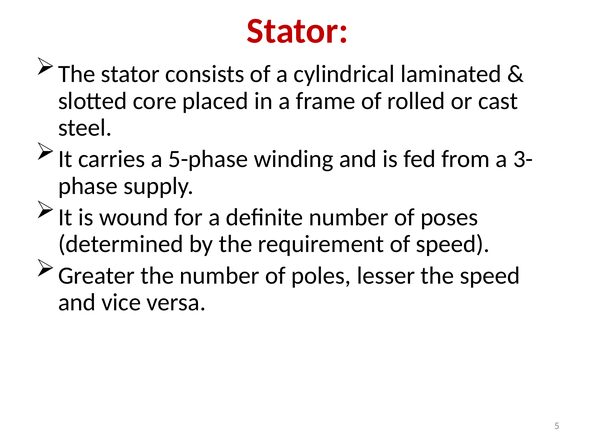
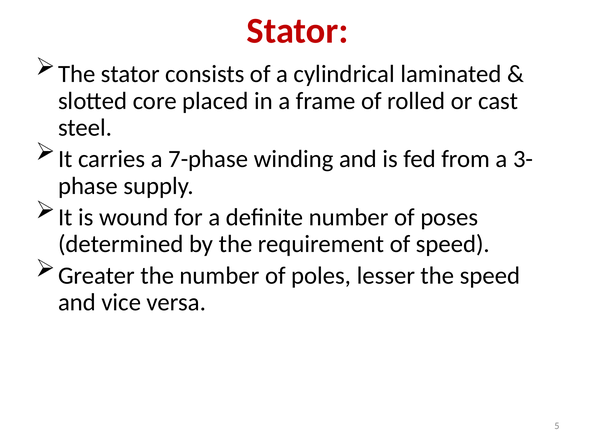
5-phase: 5-phase -> 7-phase
